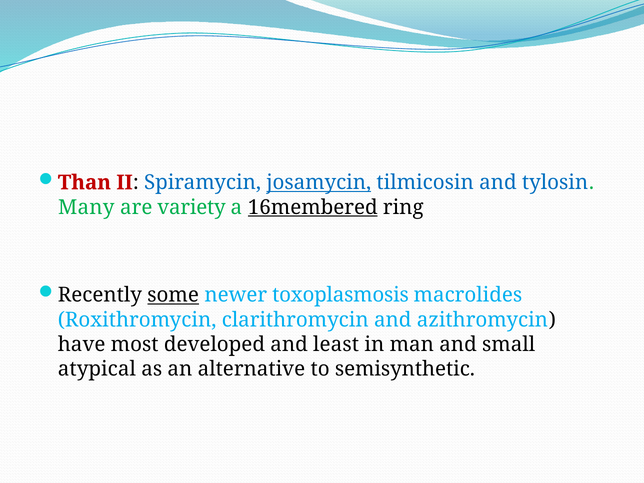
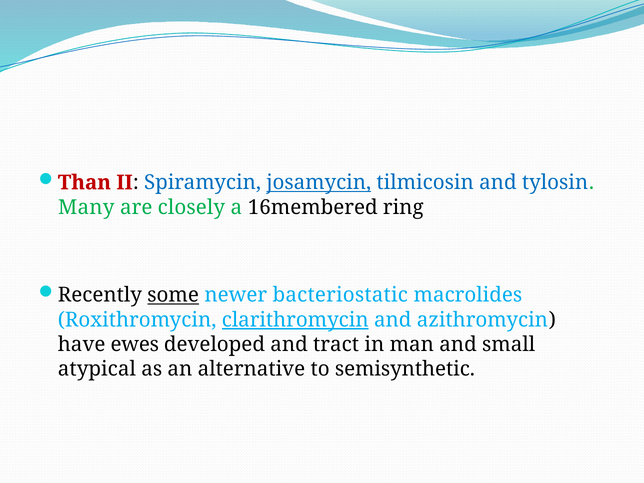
variety: variety -> closely
16membered underline: present -> none
toxoplasmosis: toxoplasmosis -> bacteriostatic
clarithromycin underline: none -> present
most: most -> ewes
least: least -> tract
